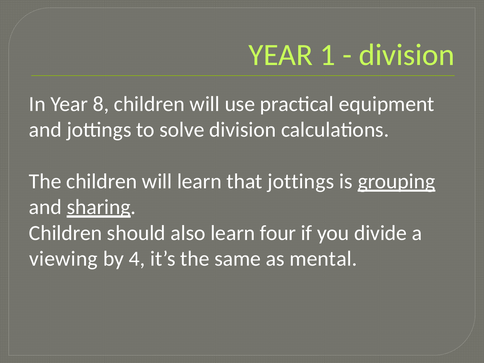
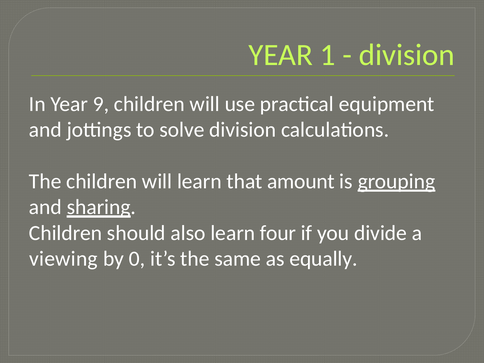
8: 8 -> 9
that jottings: jottings -> amount
4: 4 -> 0
mental: mental -> equally
